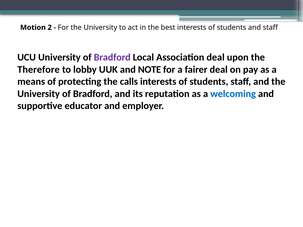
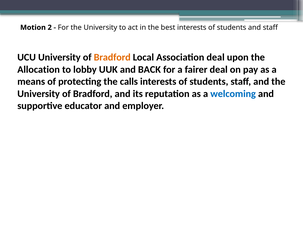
Bradford at (112, 57) colour: purple -> orange
Therefore: Therefore -> Allocation
NOTE: NOTE -> BACK
